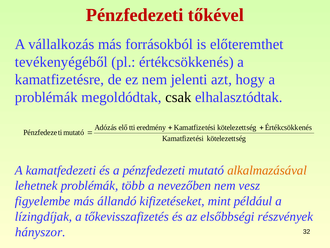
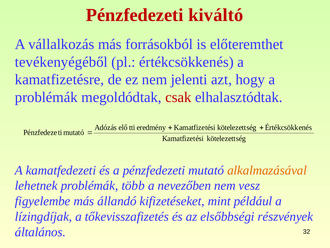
tőkével: tőkével -> kiváltó
csak colour: black -> red
hányszor: hányszor -> általános
